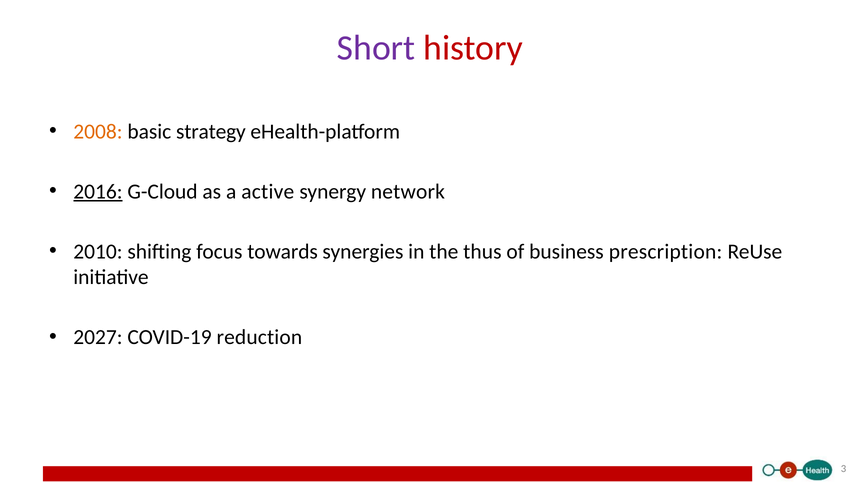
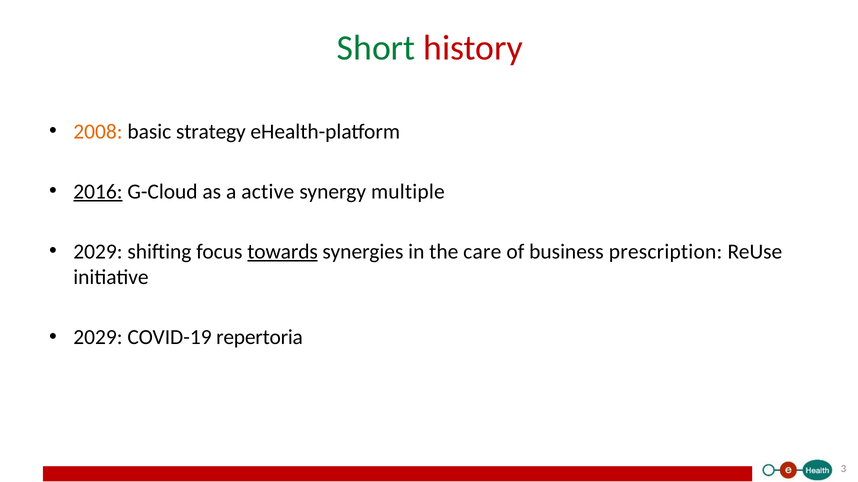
Short colour: purple -> green
network: network -> multiple
2010 at (98, 252): 2010 -> 2029
towards underline: none -> present
thus: thus -> care
2027 at (98, 338): 2027 -> 2029
reduction: reduction -> repertoria
